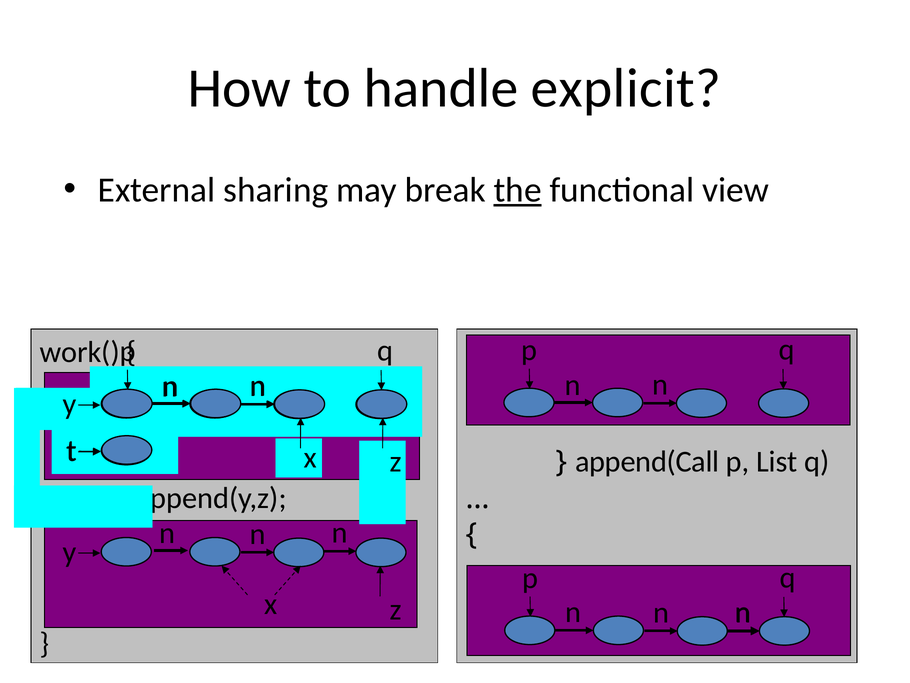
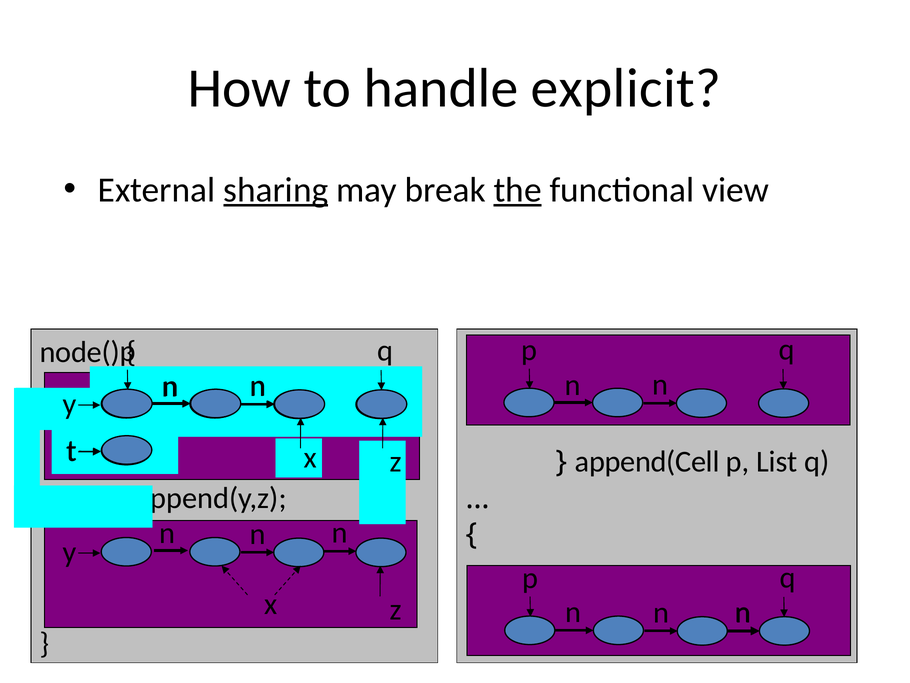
sharing underline: none -> present
work(: work( -> node(
append(Call: append(Call -> append(Cell
